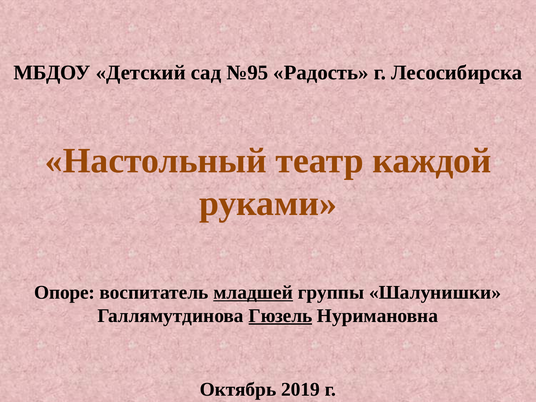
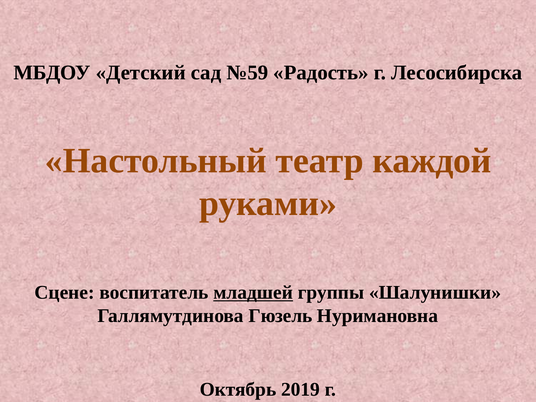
№95: №95 -> №59
Опоре: Опоре -> Сцене
Гюзель underline: present -> none
